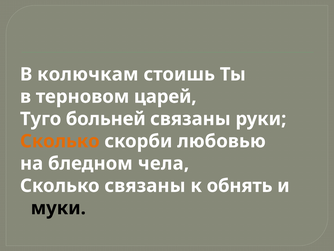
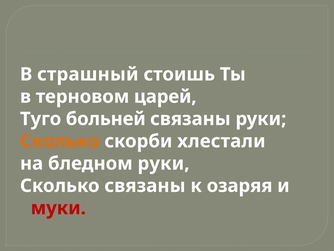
колючкам: колючкам -> страшный
любовью: любовью -> хлестали
бледном чела: чела -> руки
обнять: обнять -> озаряя
муки colour: black -> red
